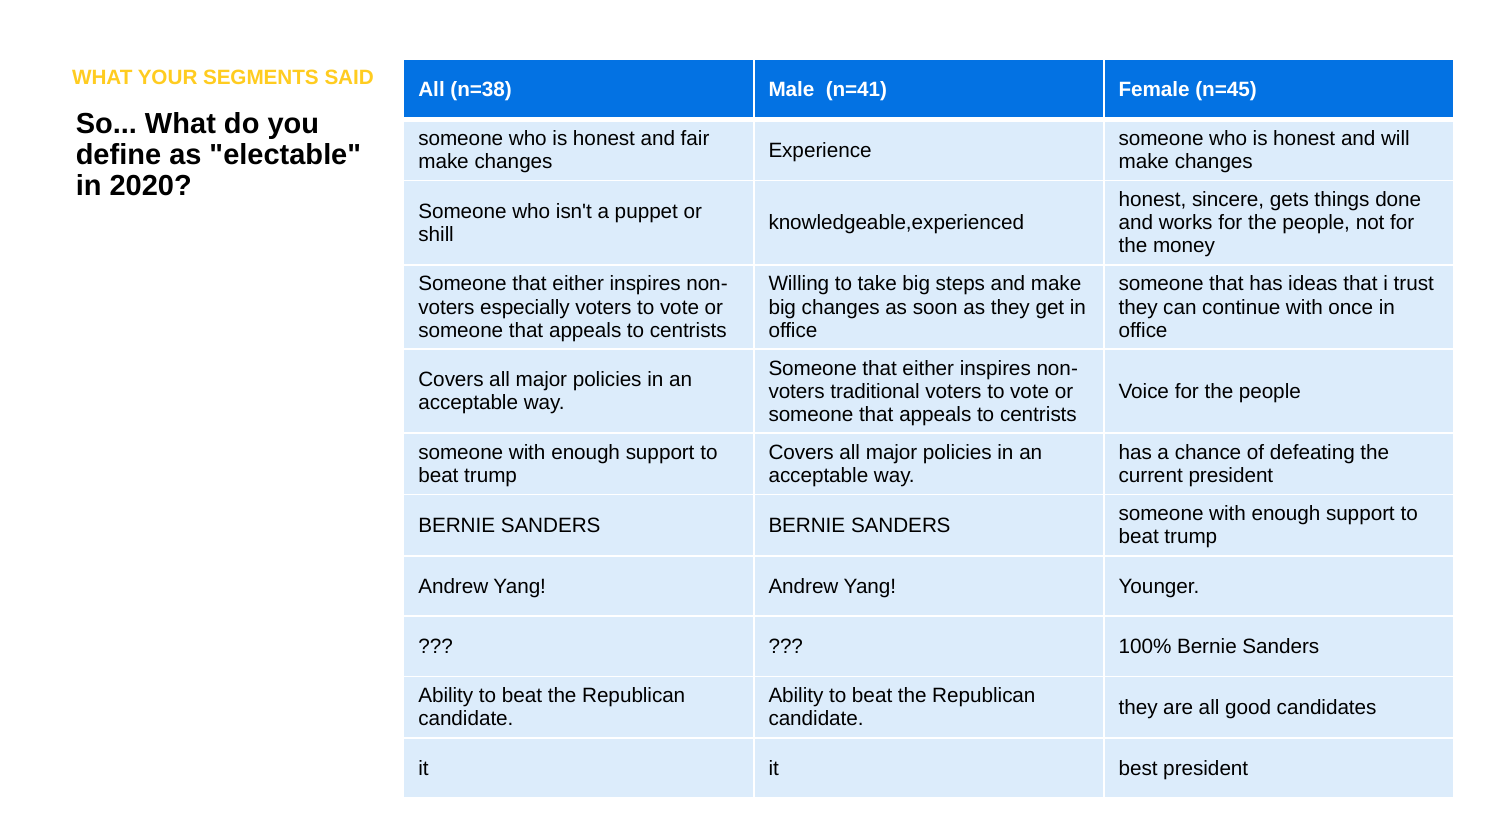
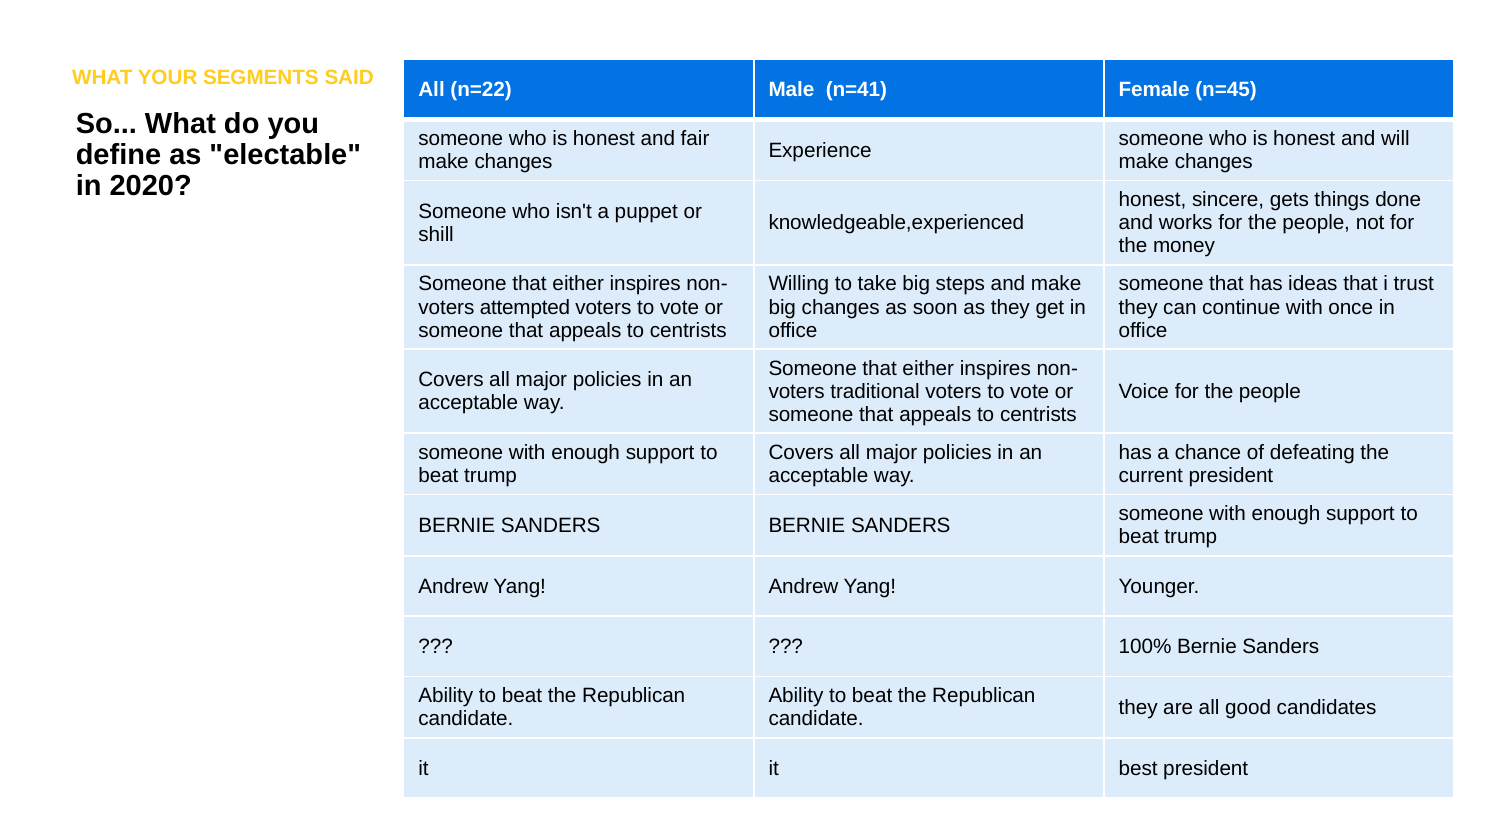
n=38: n=38 -> n=22
especially: especially -> attempted
